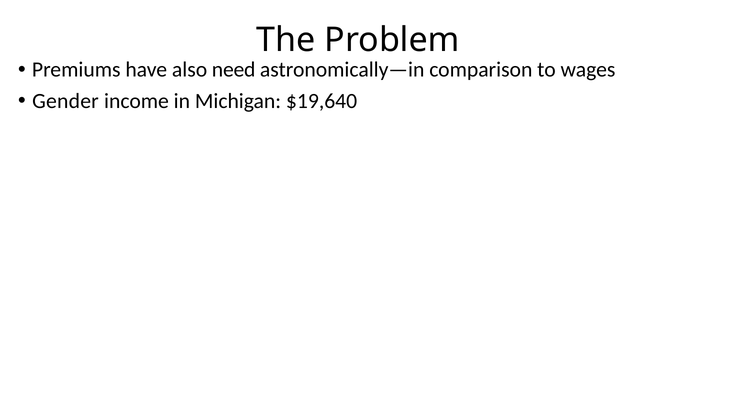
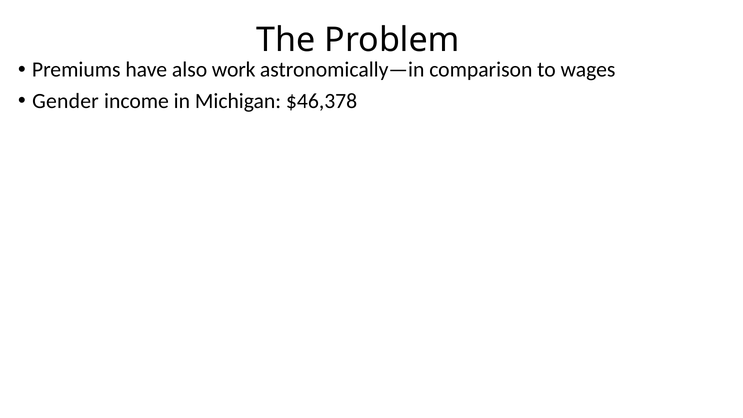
need: need -> work
$19,640: $19,640 -> $46,378
